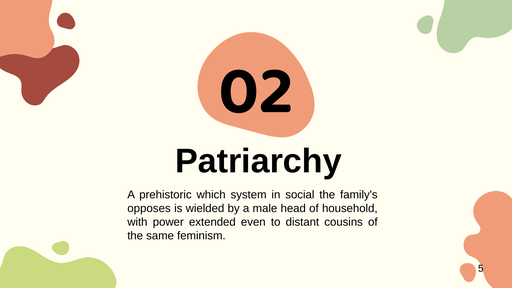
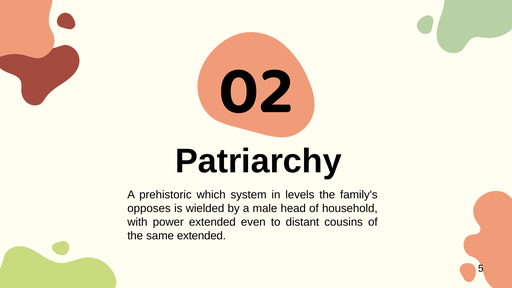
social: social -> levels
same feminism: feminism -> extended
